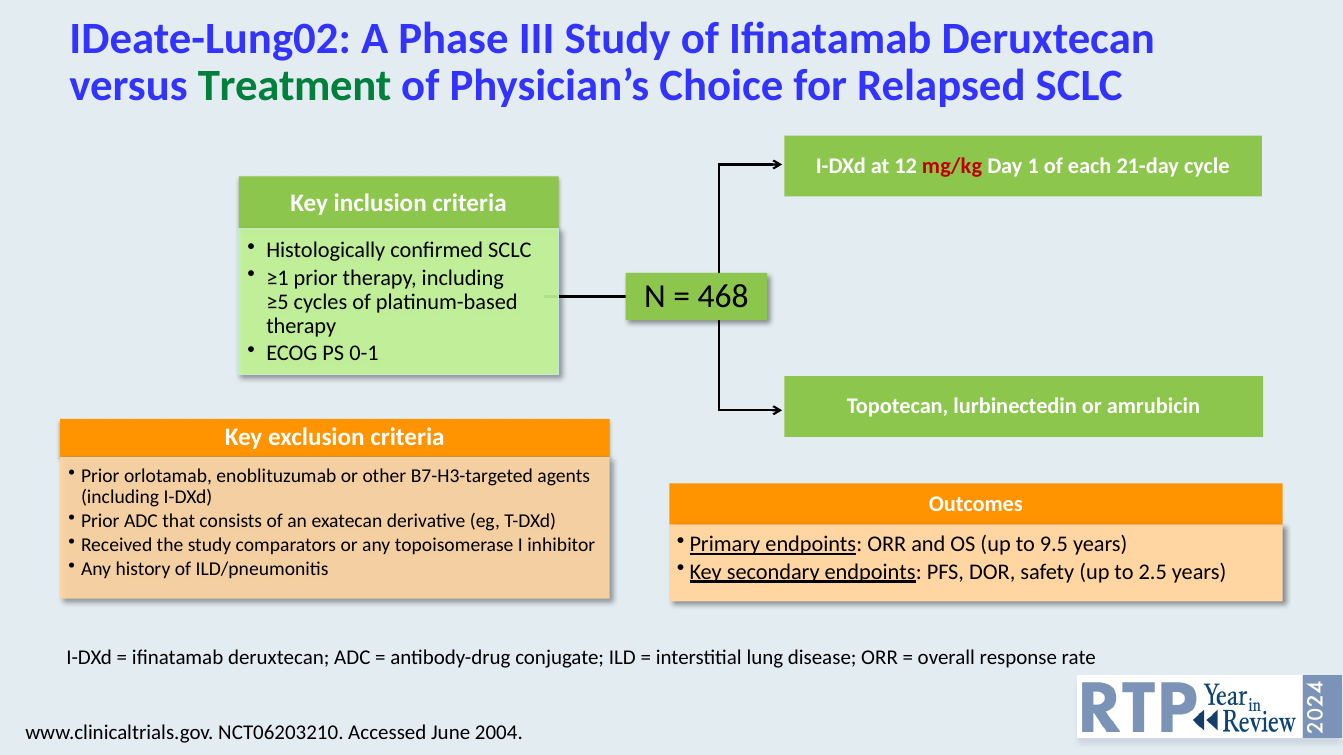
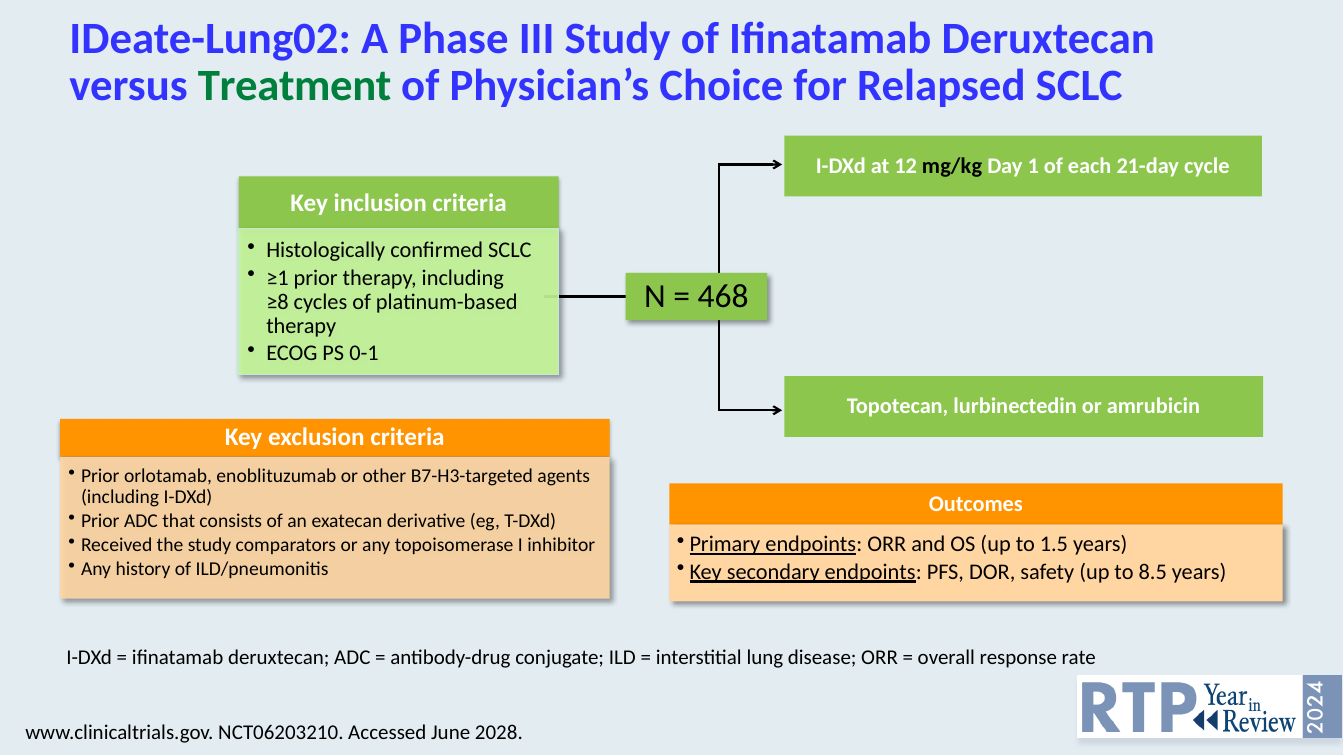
mg/kg colour: red -> black
≥5: ≥5 -> ≥8
9.5: 9.5 -> 1.5
2.5: 2.5 -> 8.5
2004: 2004 -> 2028
